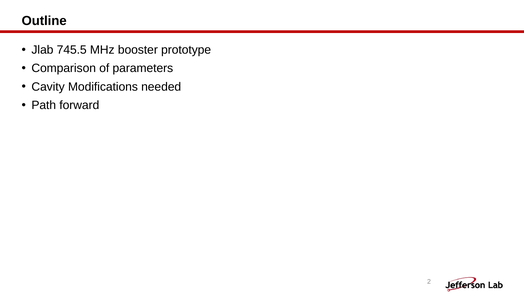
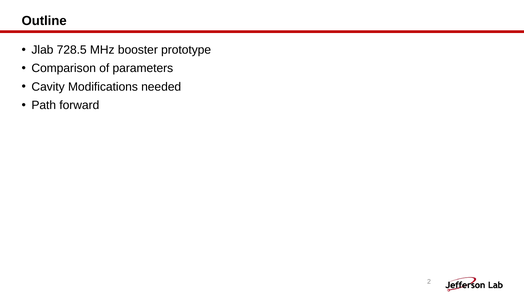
745.5: 745.5 -> 728.5
